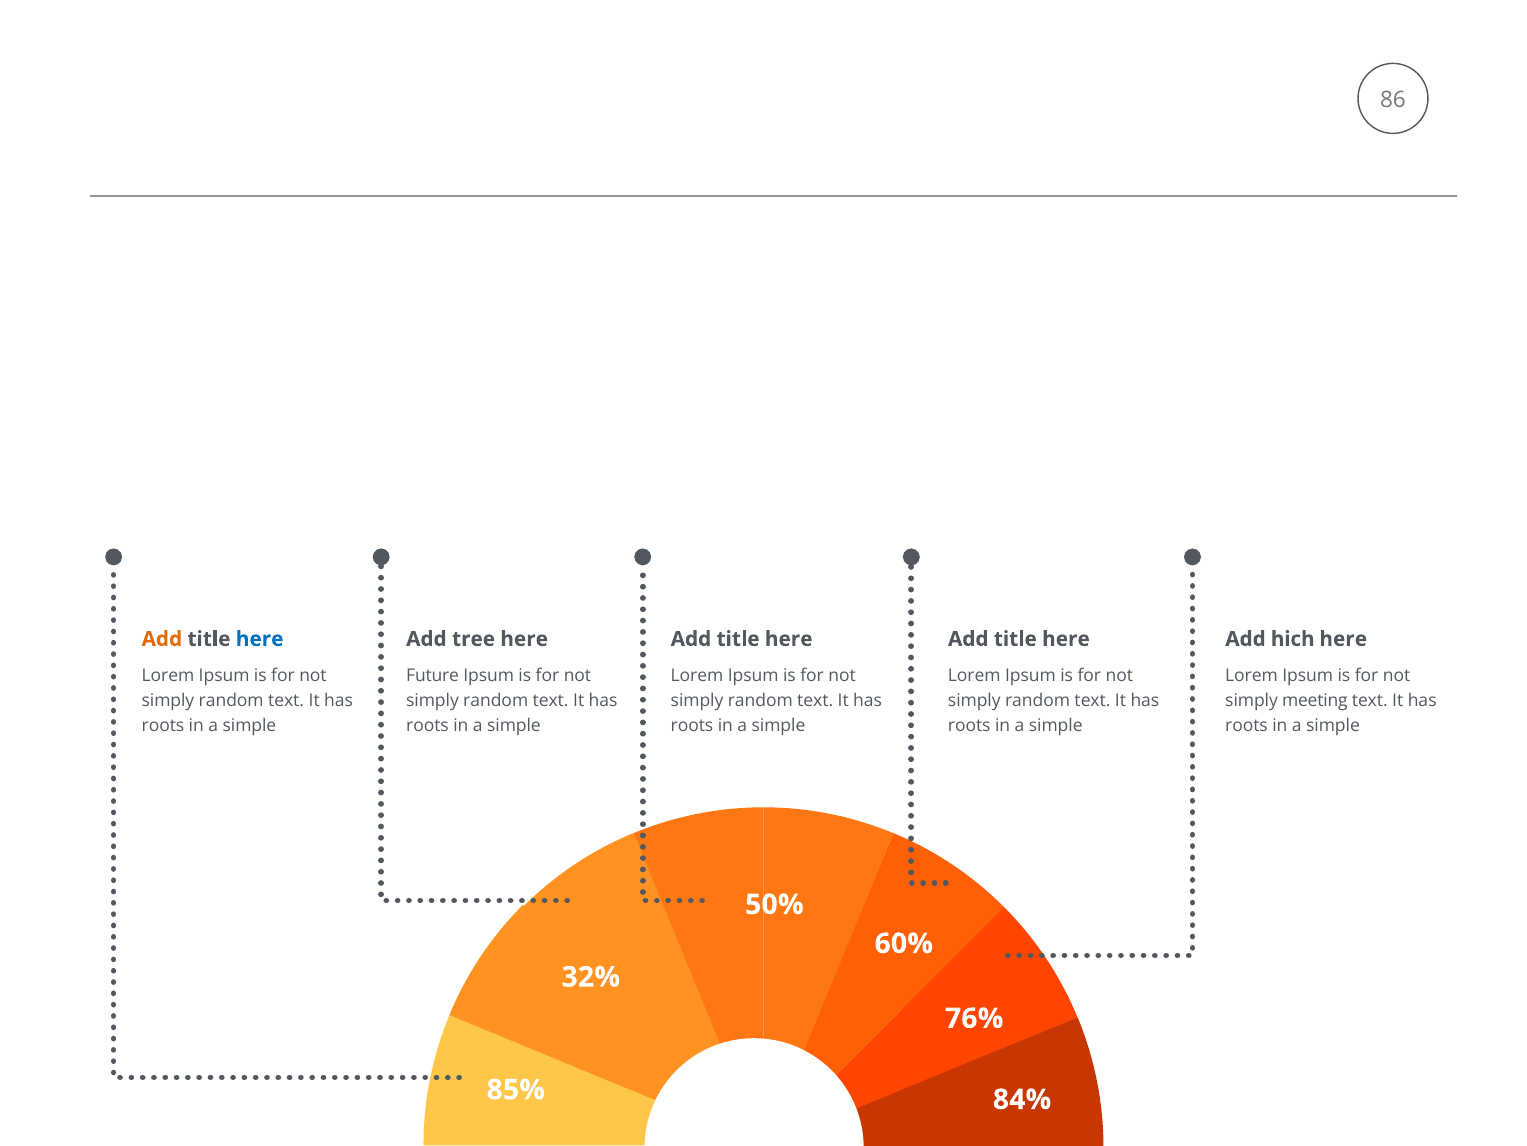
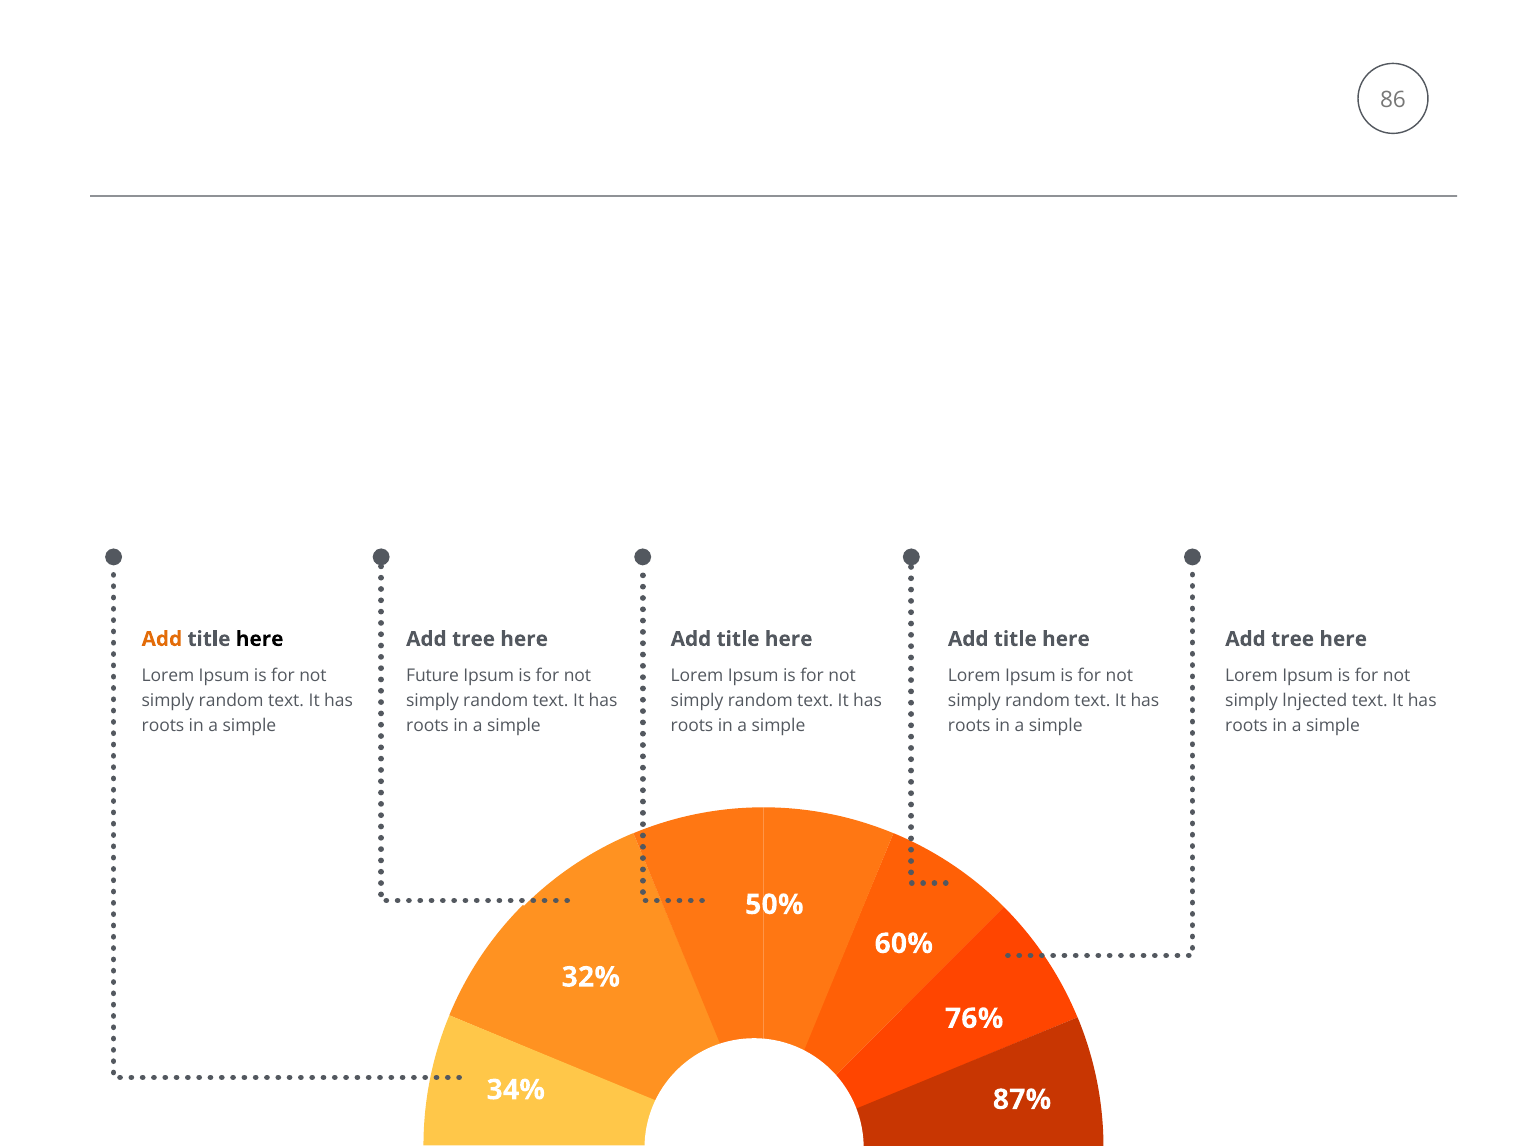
here at (260, 639) colour: blue -> black
hich at (1293, 639): hich -> tree
meeting: meeting -> lnjected
85%: 85% -> 34%
84%: 84% -> 87%
